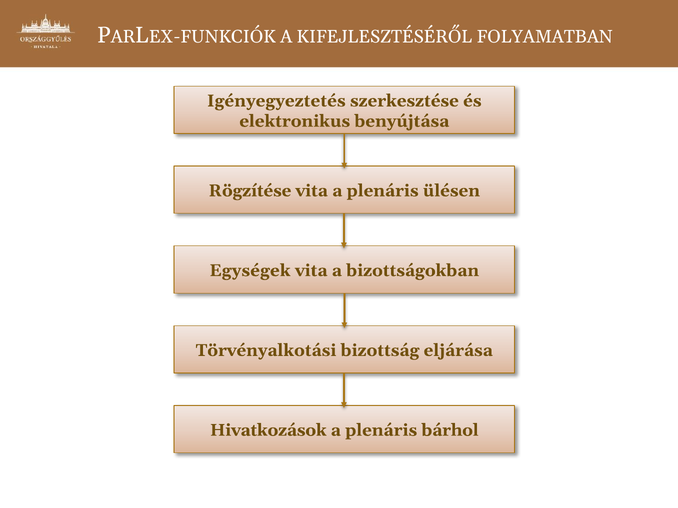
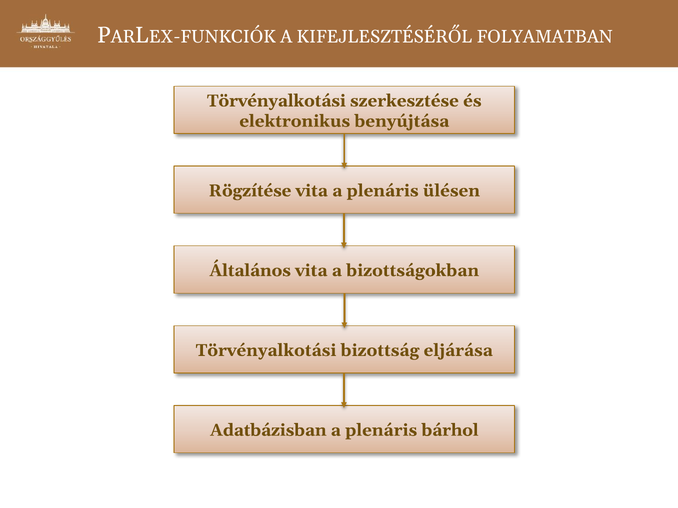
Igényegyeztetés at (276, 101): Igényegyeztetés -> Törvényalkotási
Egységek: Egységek -> Általános
Hivatkozások: Hivatkozások -> Adatbázisban
